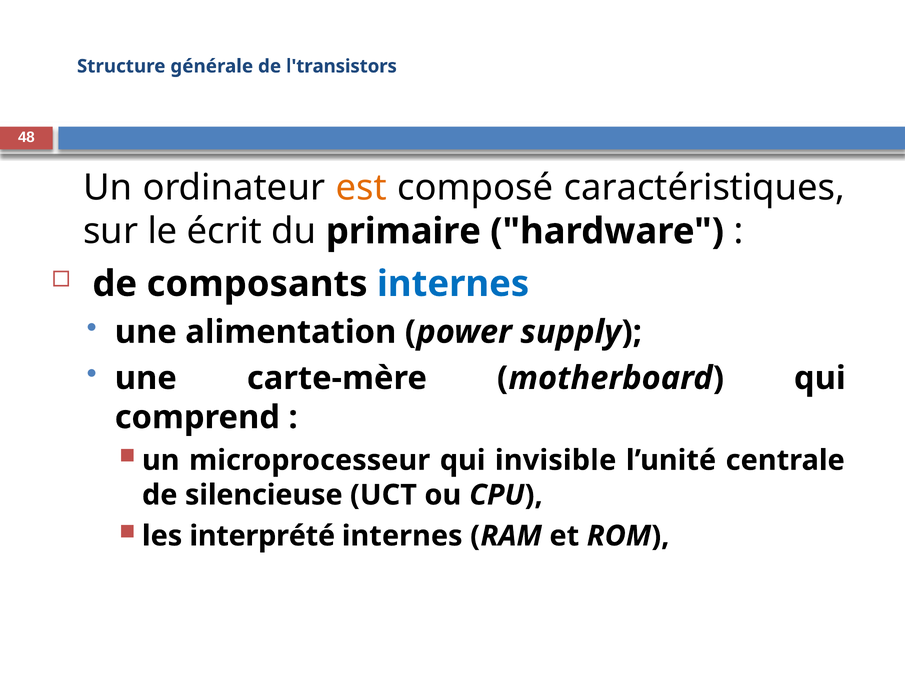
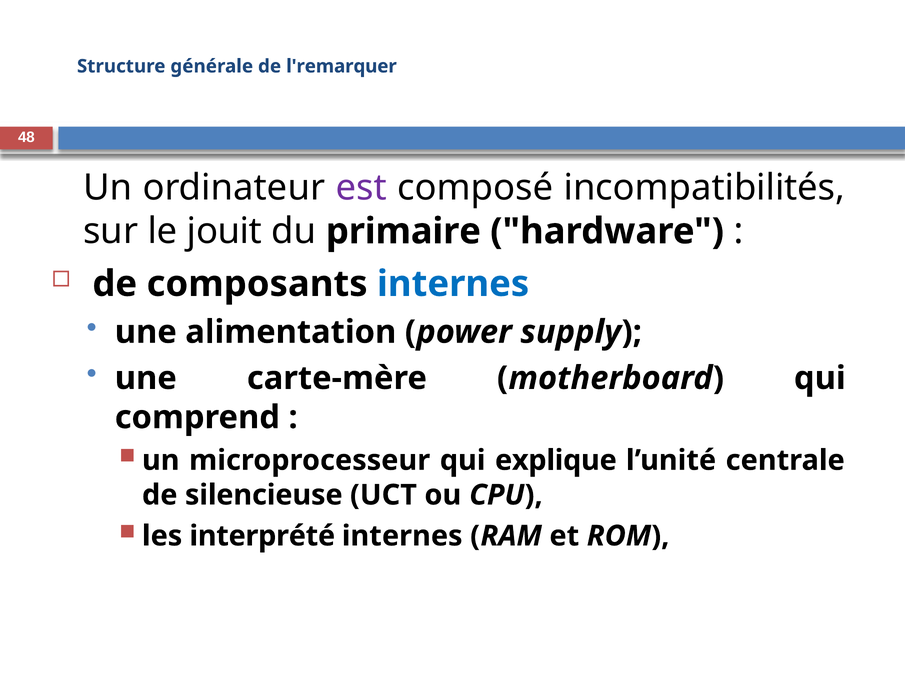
l'transistors: l'transistors -> l'remarquer
est colour: orange -> purple
caractéristiques: caractéristiques -> incompatibilités
écrit: écrit -> jouit
invisible: invisible -> explique
